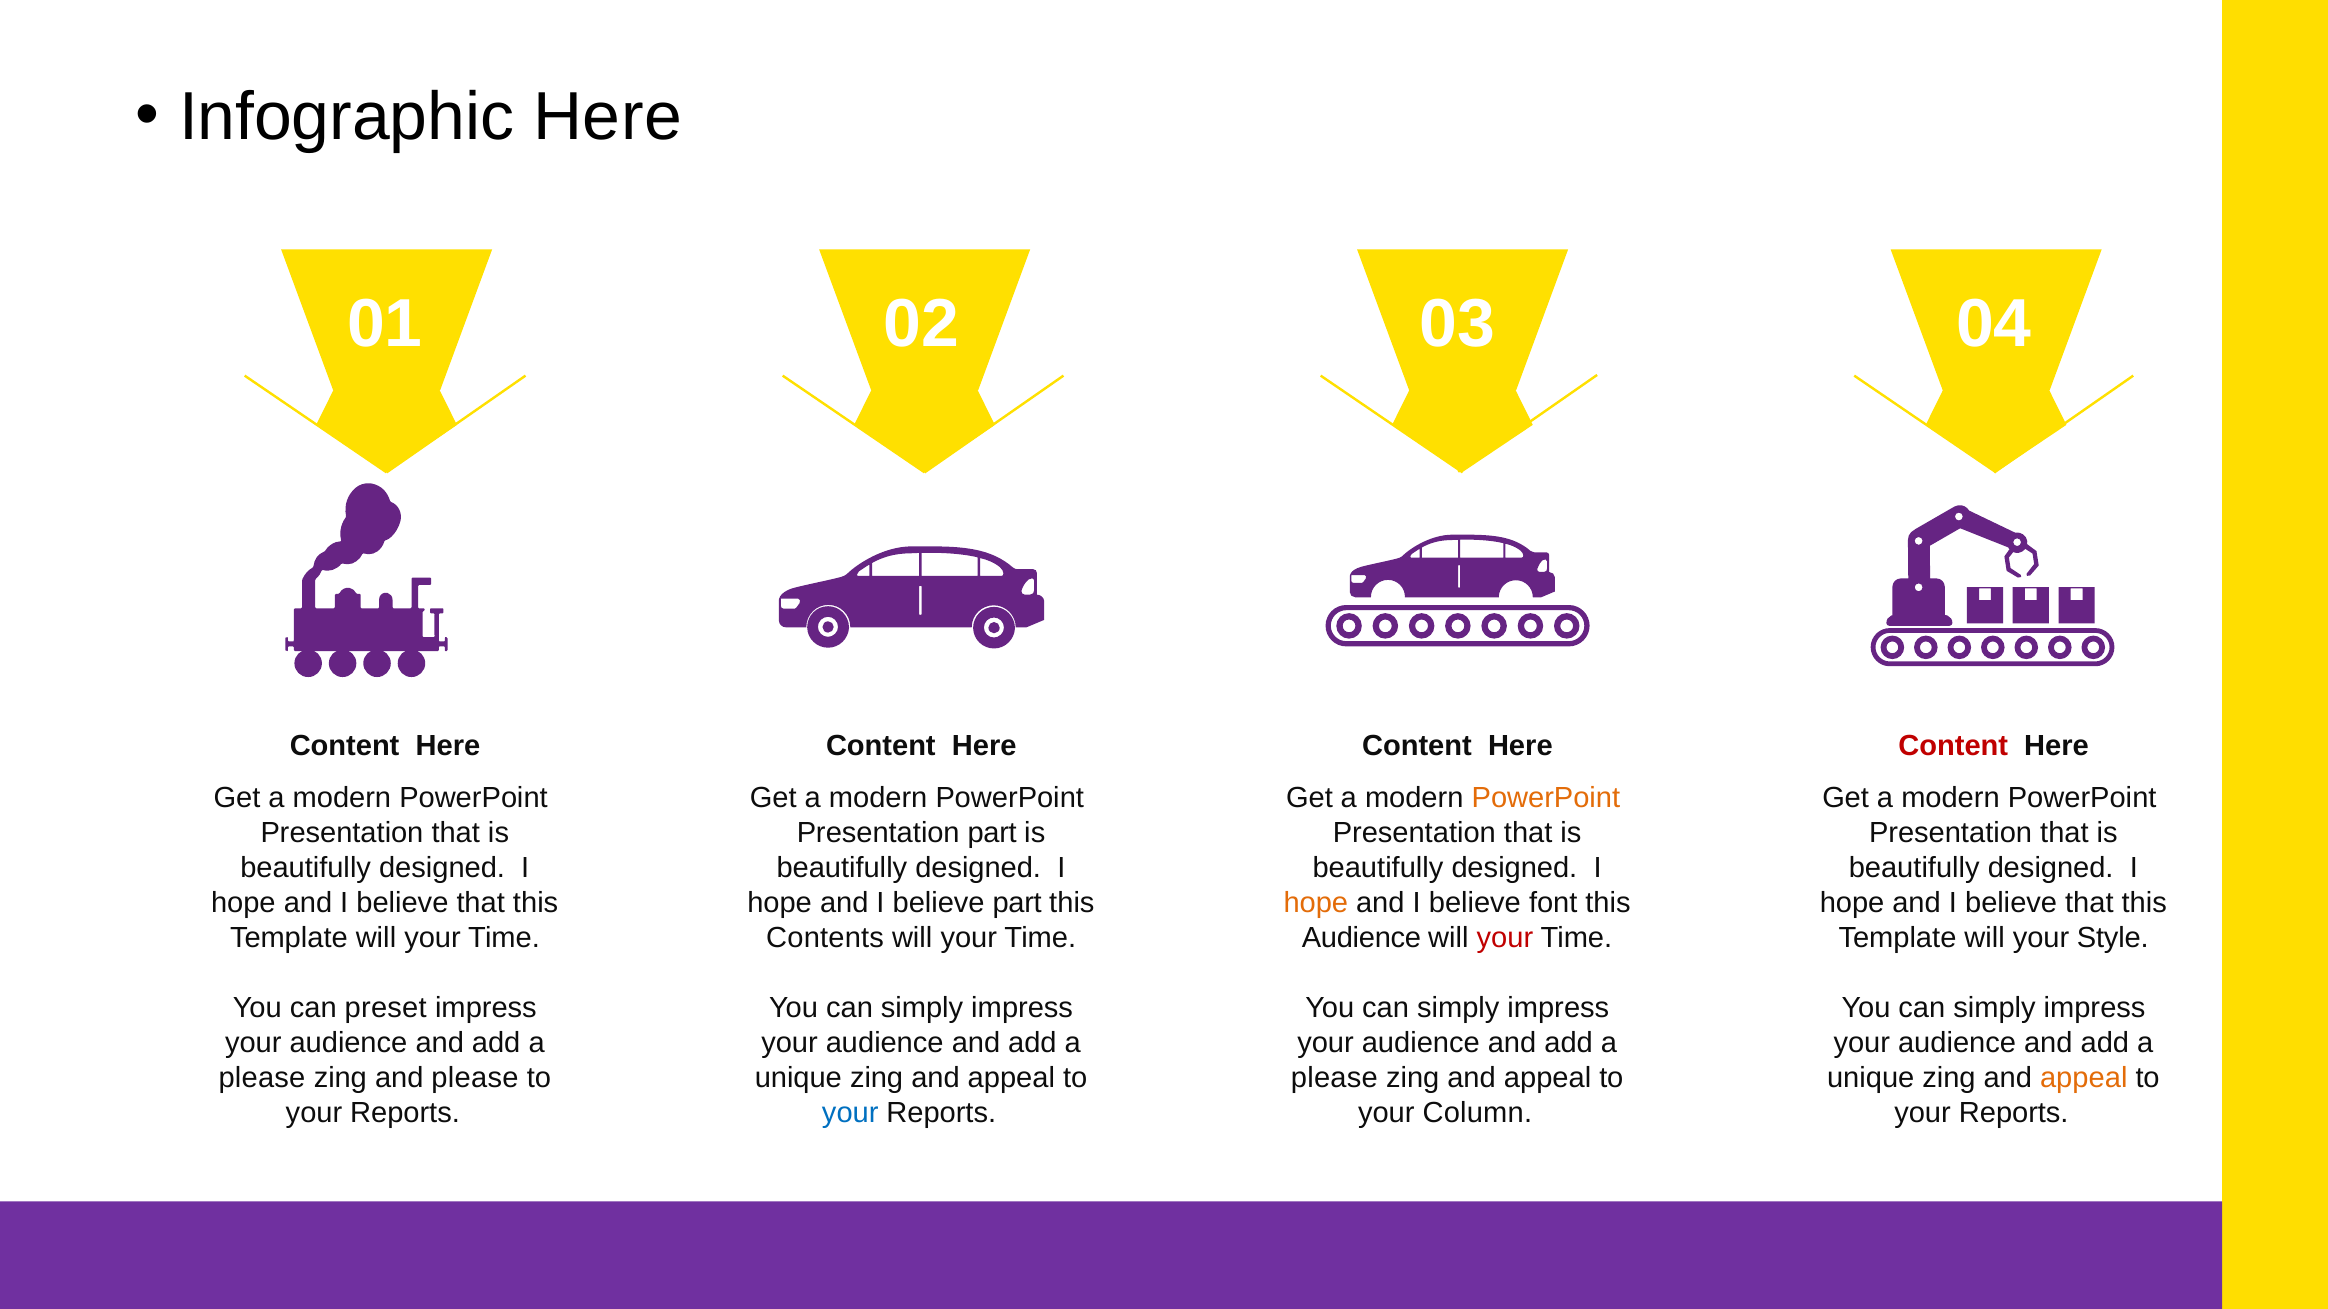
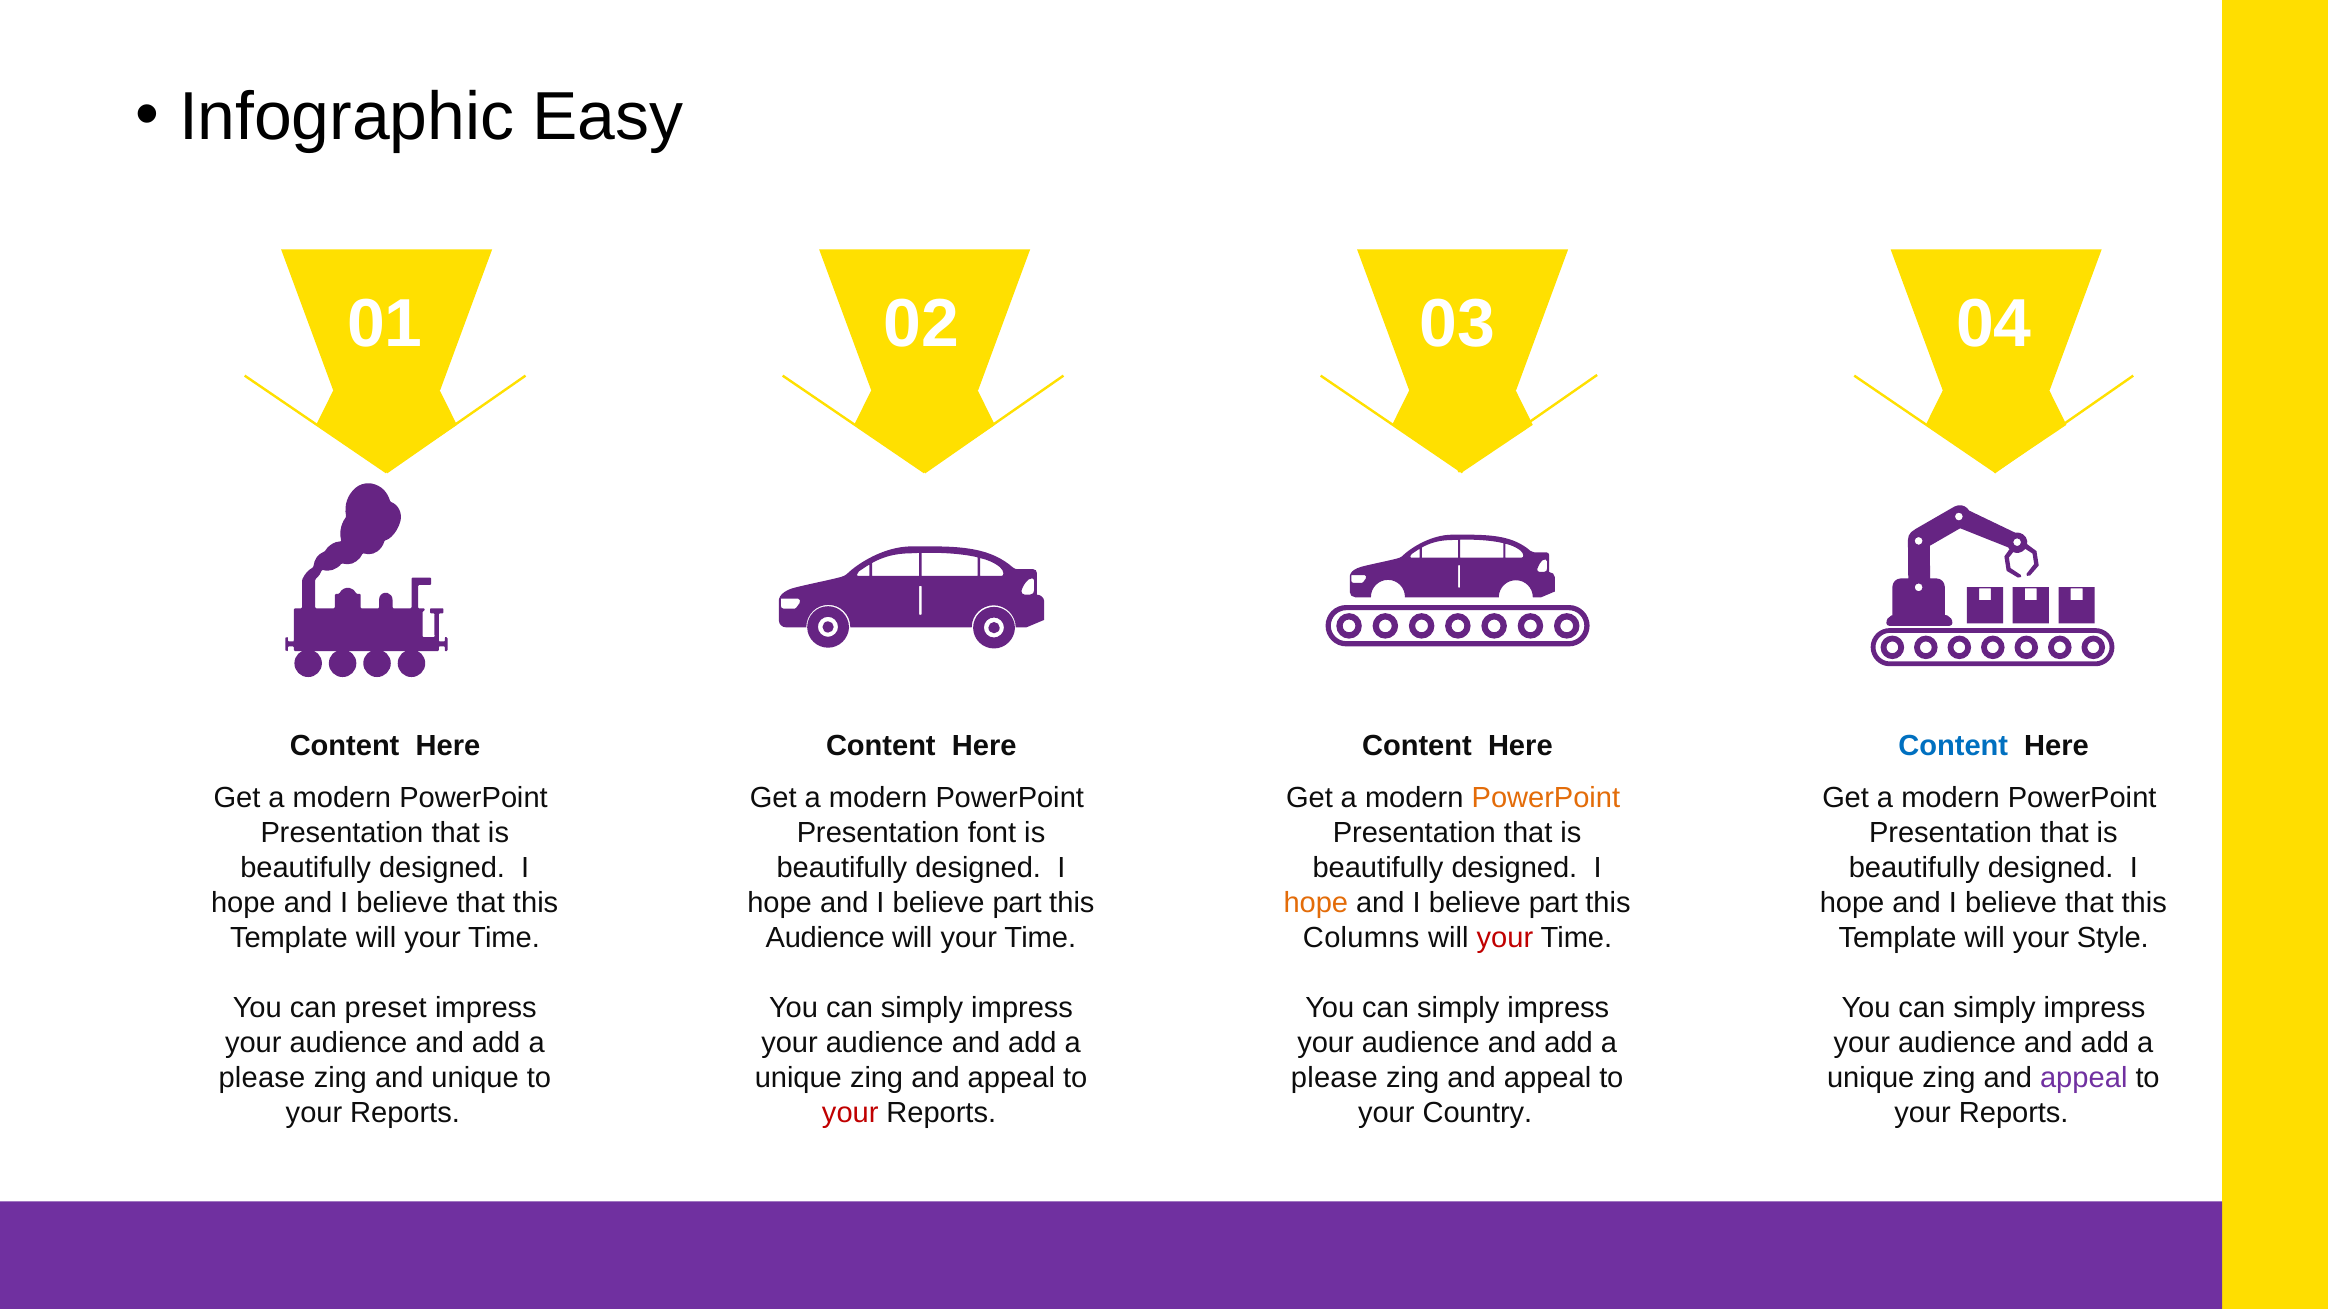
Infographic Here: Here -> Easy
Content at (1953, 746) colour: red -> blue
Presentation part: part -> font
font at (1553, 903): font -> part
Contents at (825, 938): Contents -> Audience
Audience at (1361, 938): Audience -> Columns
and please: please -> unique
appeal at (2084, 1078) colour: orange -> purple
your at (850, 1113) colour: blue -> red
Column: Column -> Country
